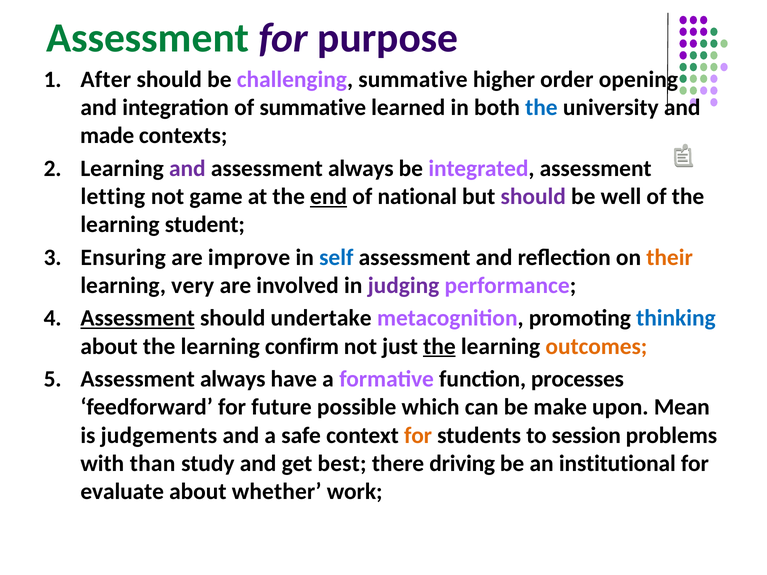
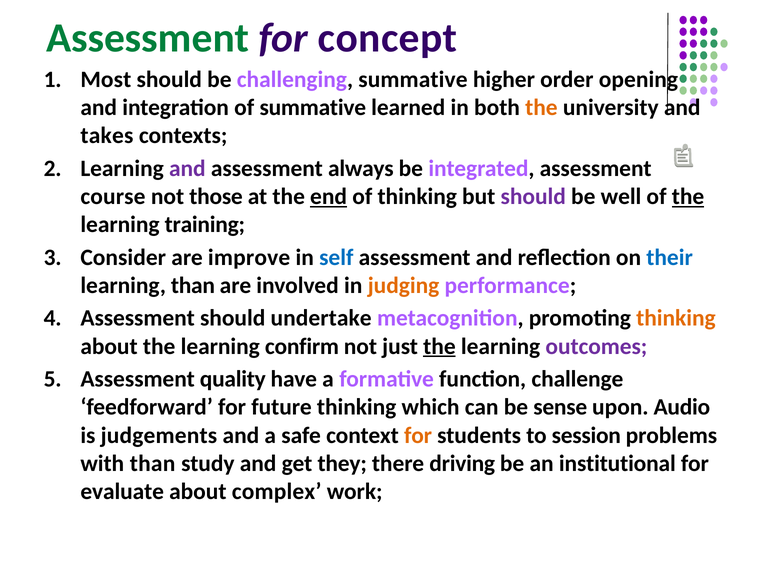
purpose: purpose -> concept
After: After -> Most
the at (541, 108) colour: blue -> orange
made: made -> takes
letting: letting -> course
game: game -> those
of national: national -> thinking
the at (688, 197) underline: none -> present
student: student -> training
Ensuring: Ensuring -> Consider
their colour: orange -> blue
learning very: very -> than
judging colour: purple -> orange
Assessment at (138, 318) underline: present -> none
thinking at (676, 318) colour: blue -> orange
outcomes colour: orange -> purple
5 Assessment always: always -> quality
processes: processes -> challenge
future possible: possible -> thinking
make: make -> sense
Mean: Mean -> Audio
best: best -> they
whether: whether -> complex
